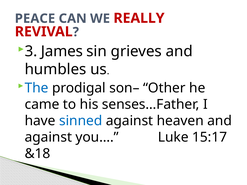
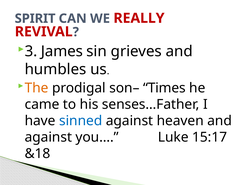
PEACE: PEACE -> SPIRIT
The colour: blue -> orange
Other: Other -> Times
